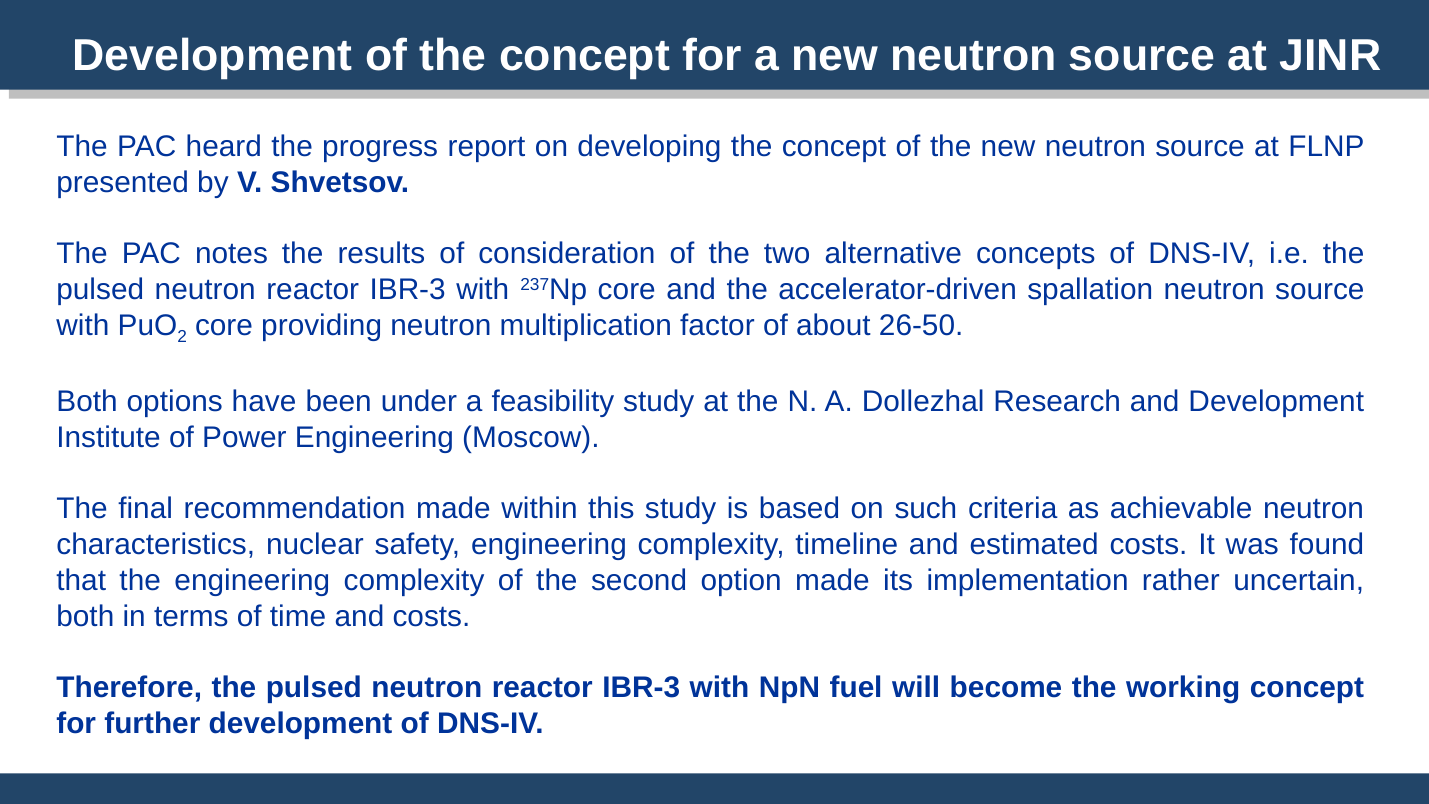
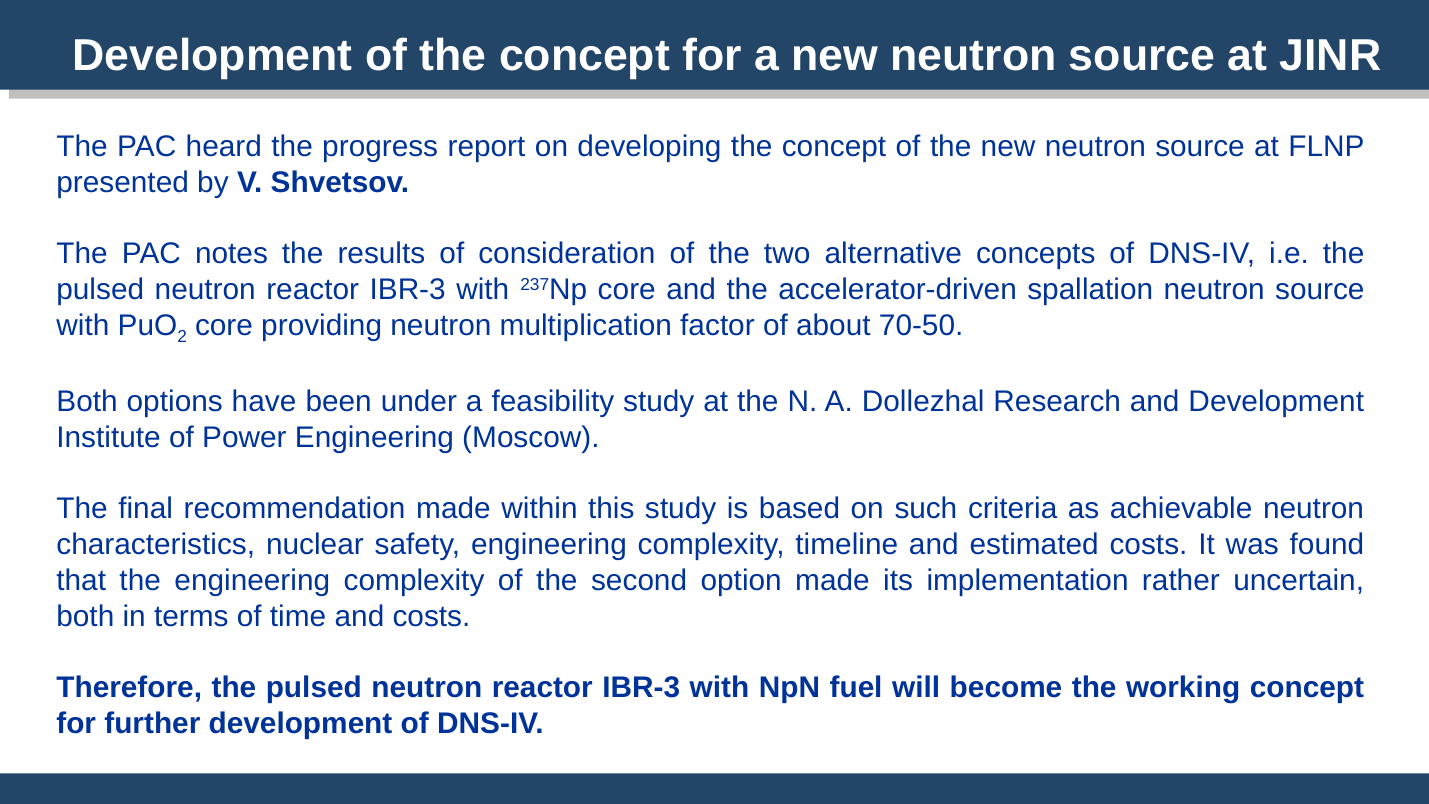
26-50: 26-50 -> 70-50
